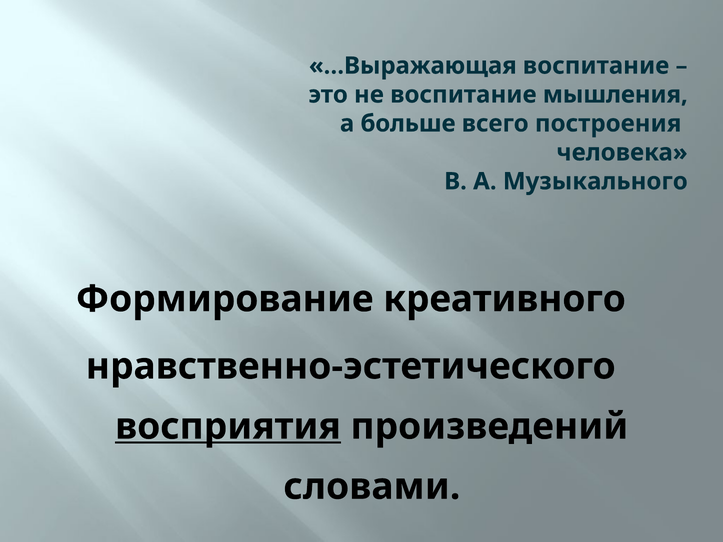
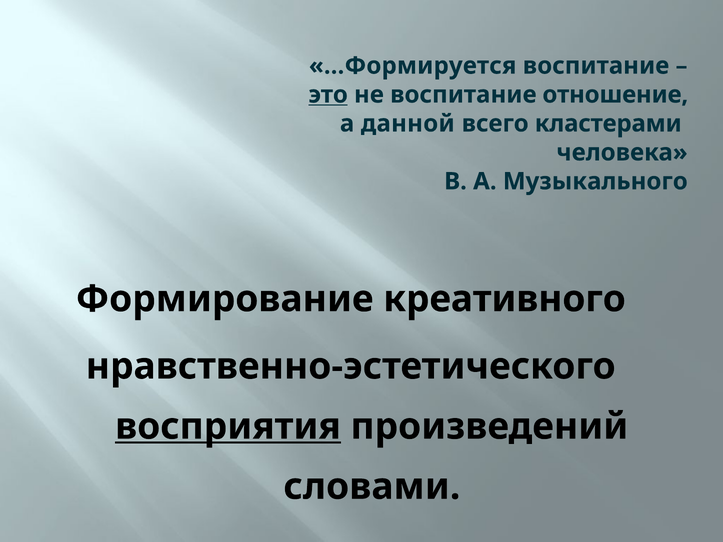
…Выражающая: …Выражающая -> …Формируется
это underline: none -> present
мышления: мышления -> отношение
больше: больше -> данной
построения: построения -> кластерами
